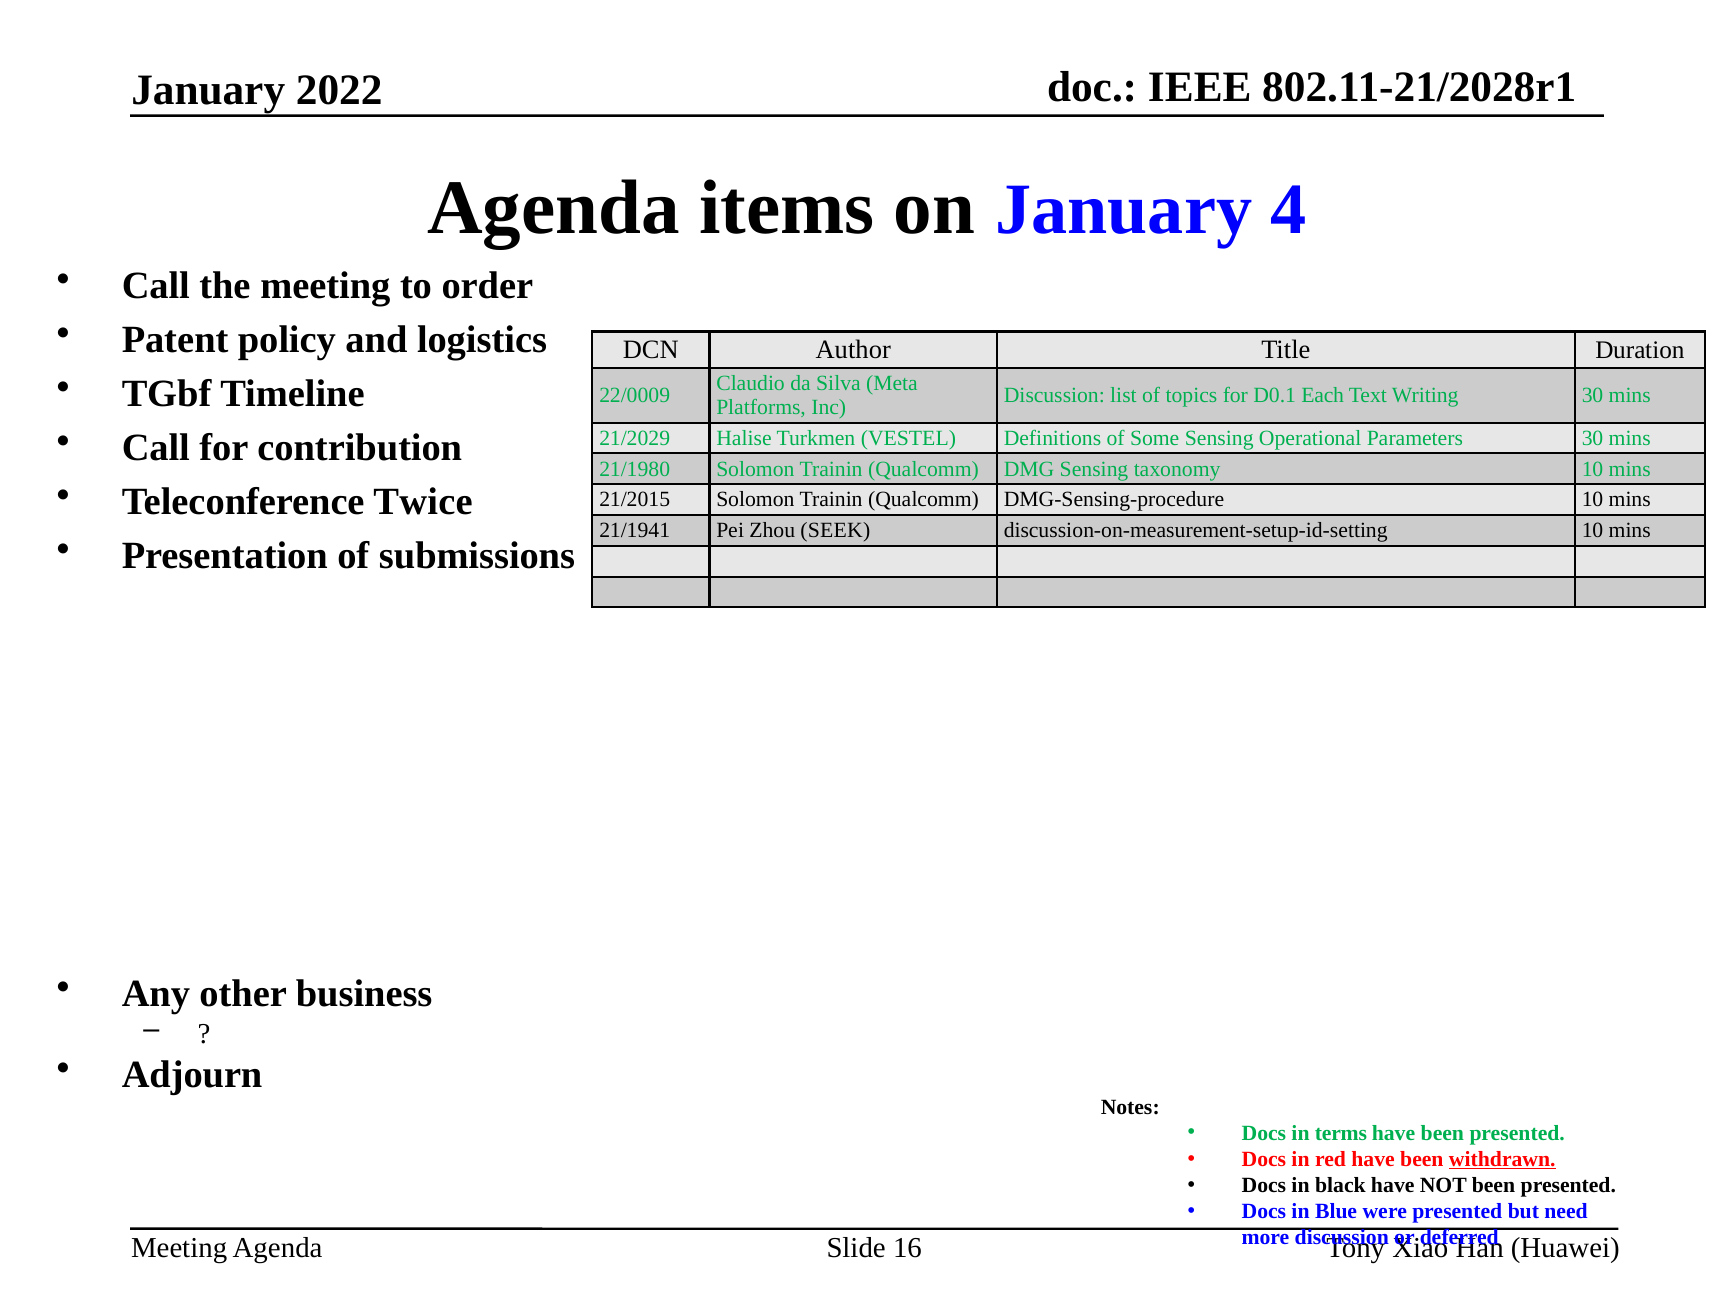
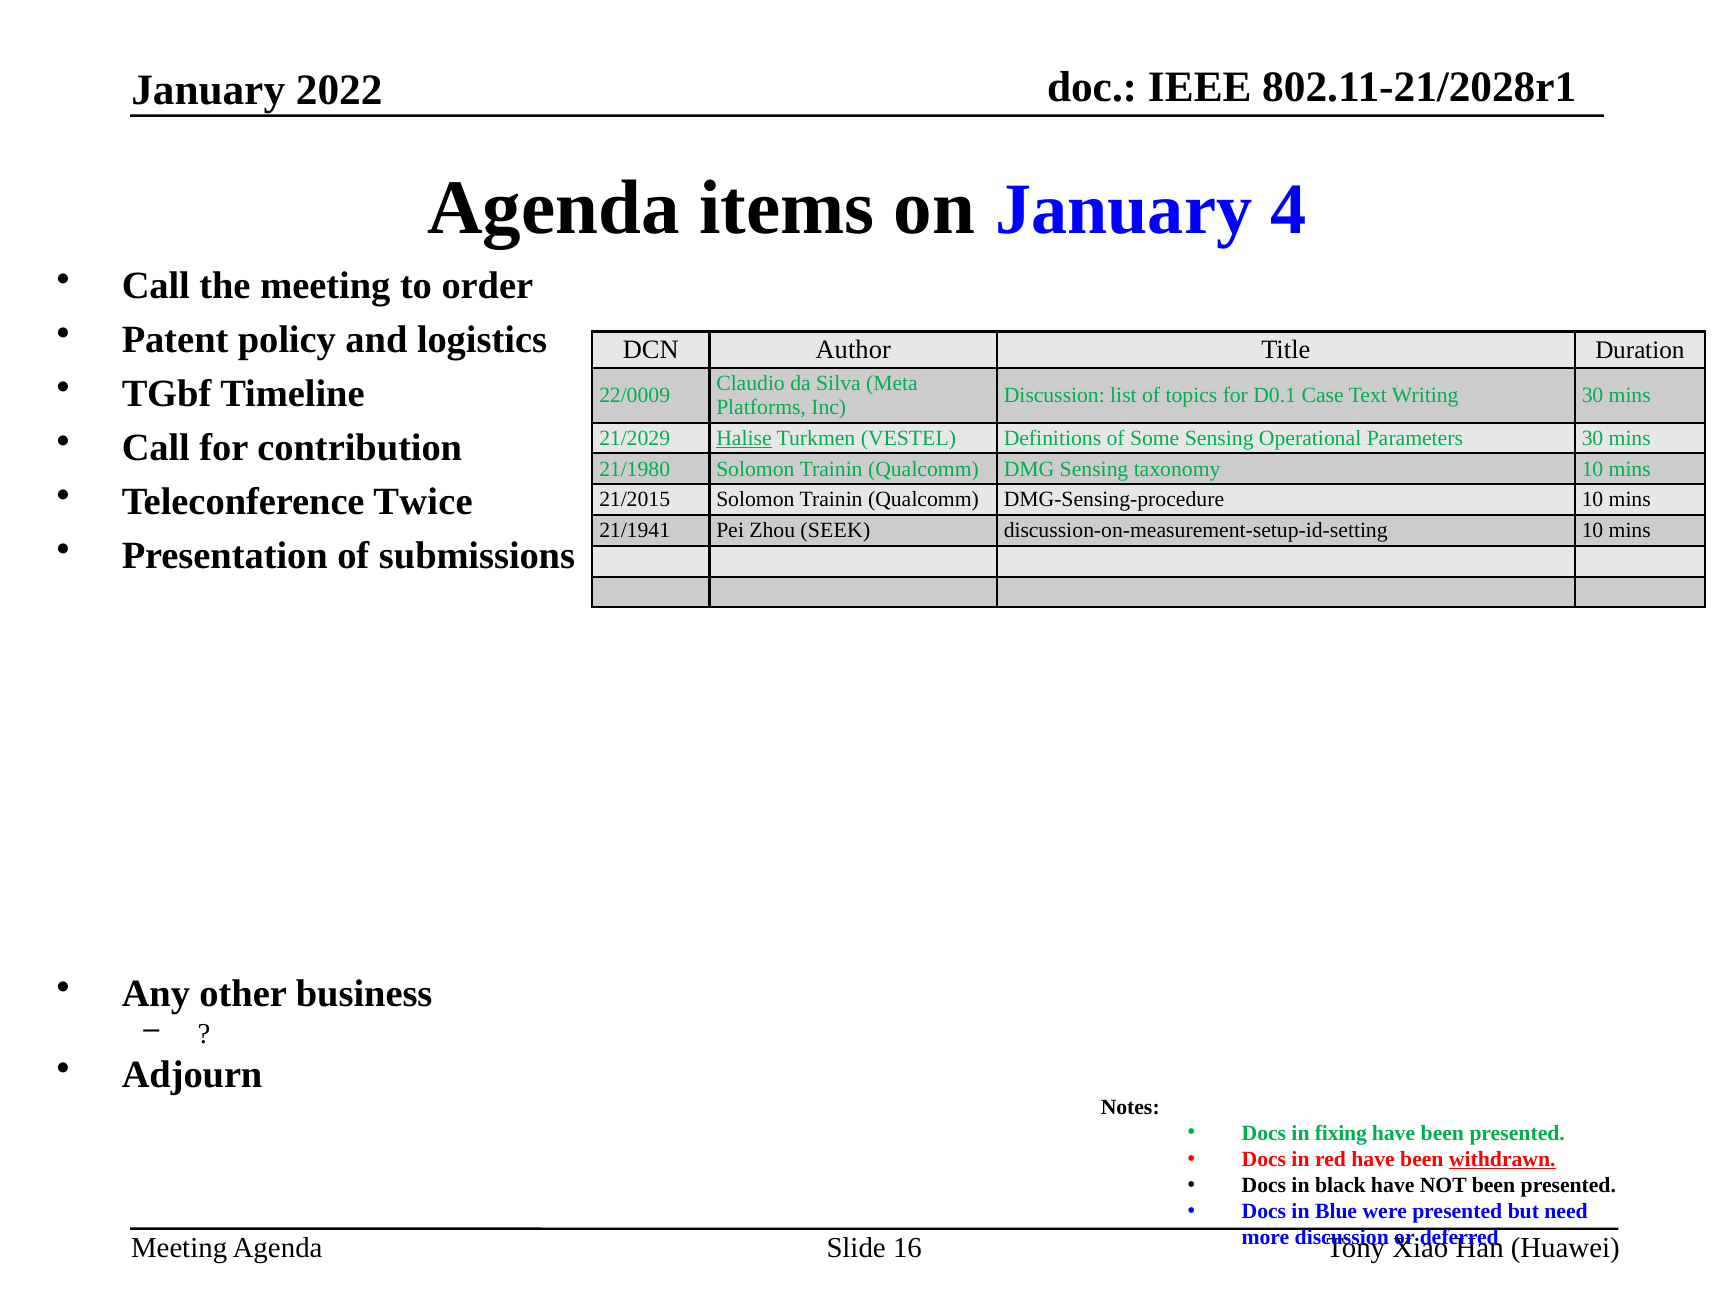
Each: Each -> Case
Halise underline: none -> present
terms: terms -> fixing
